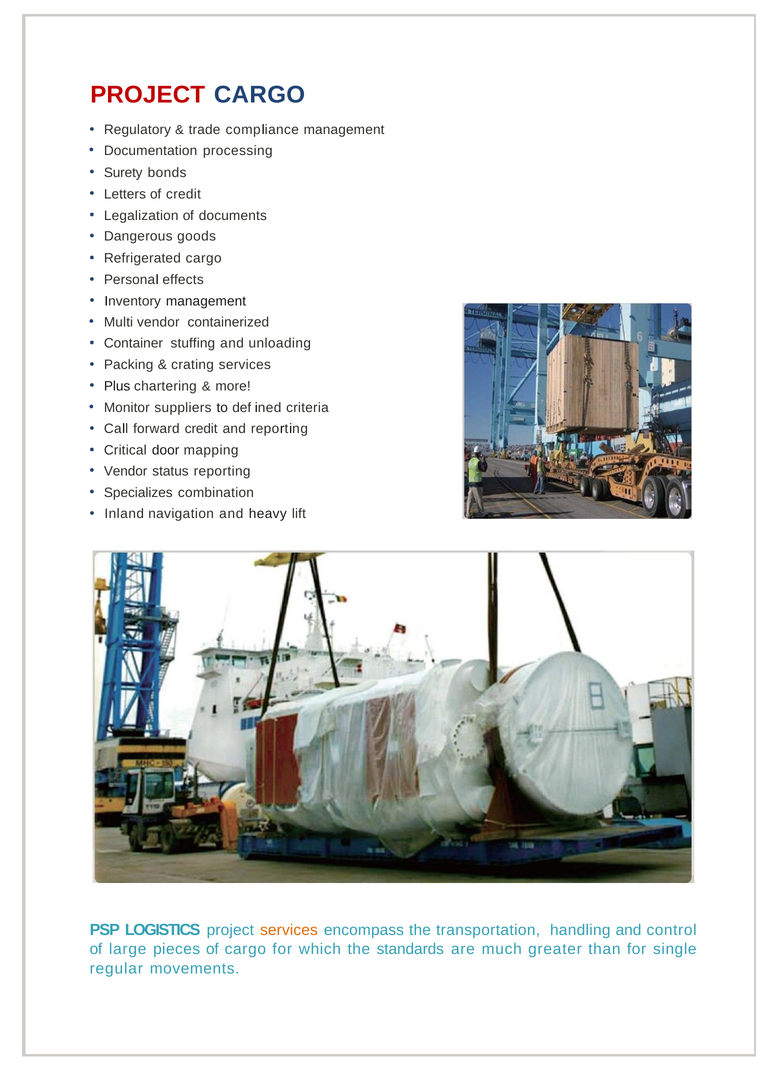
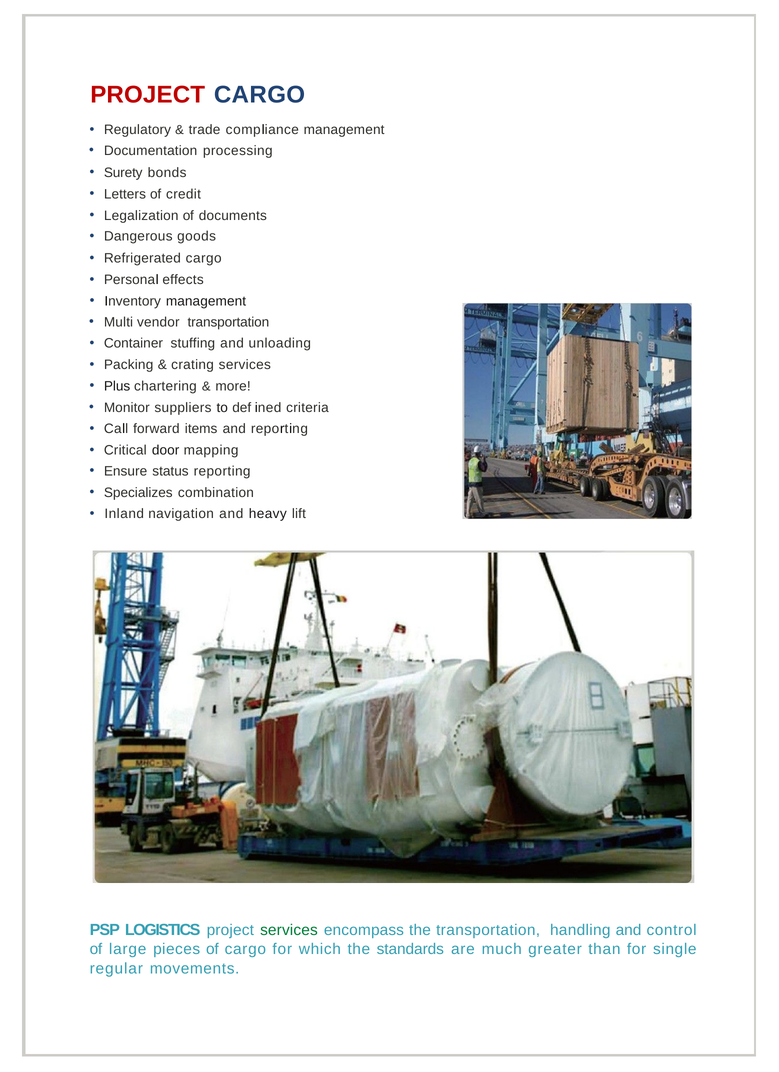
vendor containerized: containerized -> transportation
forward credit: credit -> items
Vendor at (126, 471): Vendor -> Ensure
services at (289, 929) colour: orange -> green
